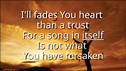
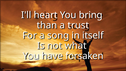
fades: fades -> heart
heart: heart -> bring
itself underline: present -> none
